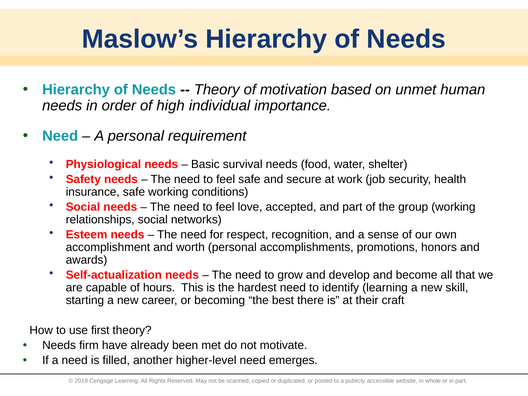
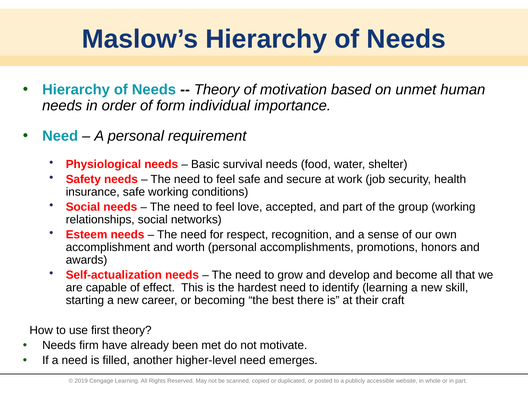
high: high -> form
hours: hours -> effect
